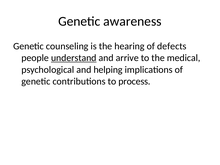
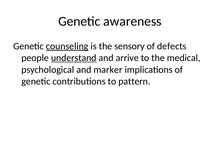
counseling underline: none -> present
hearing: hearing -> sensory
helping: helping -> marker
process: process -> pattern
